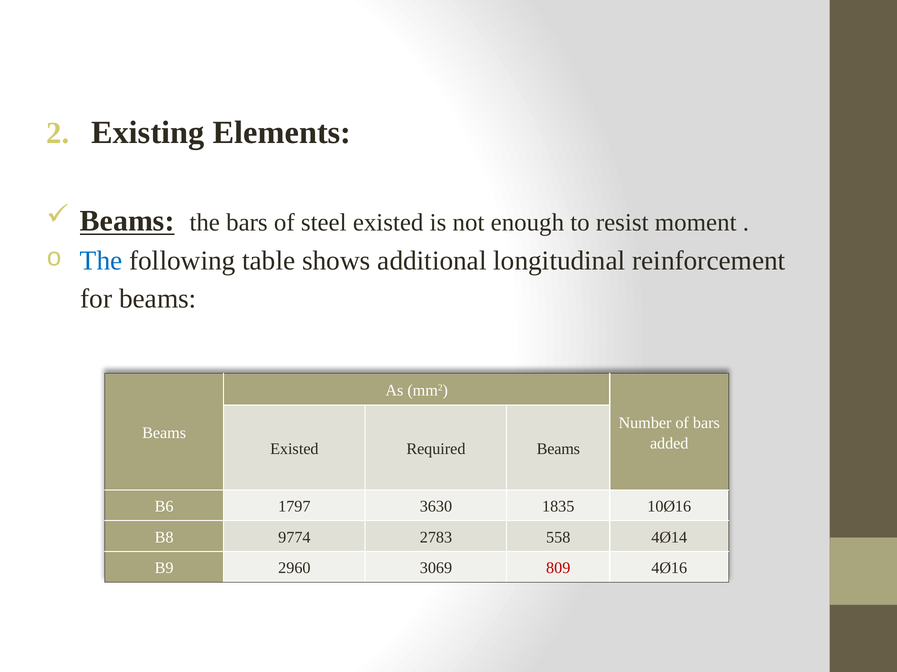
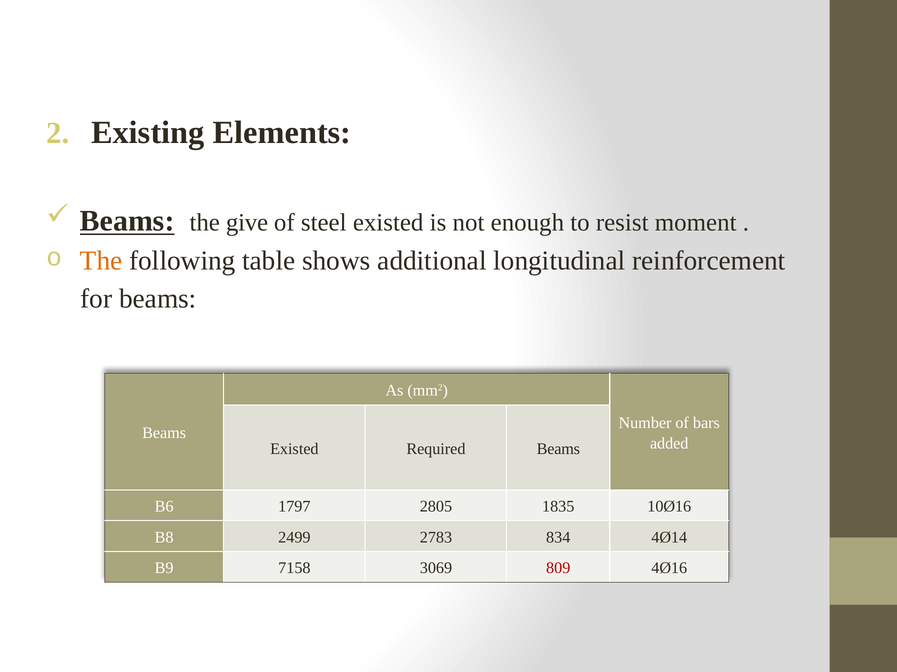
the bars: bars -> give
The at (101, 261) colour: blue -> orange
3630: 3630 -> 2805
9774: 9774 -> 2499
558: 558 -> 834
2960: 2960 -> 7158
